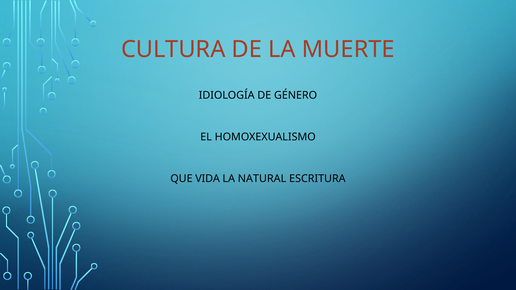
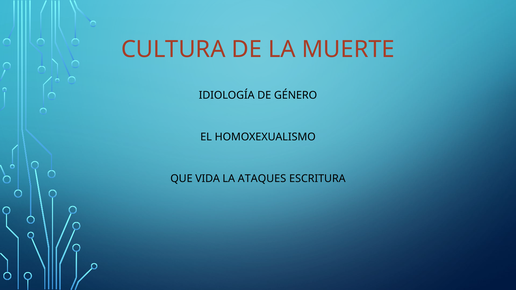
NATURAL: NATURAL -> ATAQUES
